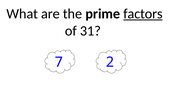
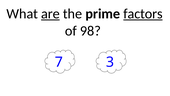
are underline: none -> present
31: 31 -> 98
2: 2 -> 3
